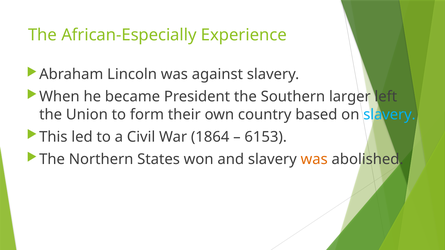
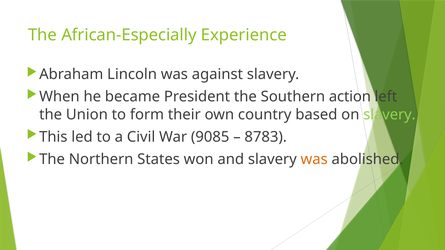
larger: larger -> action
slavery at (389, 115) colour: light blue -> light green
1864: 1864 -> 9085
6153: 6153 -> 8783
